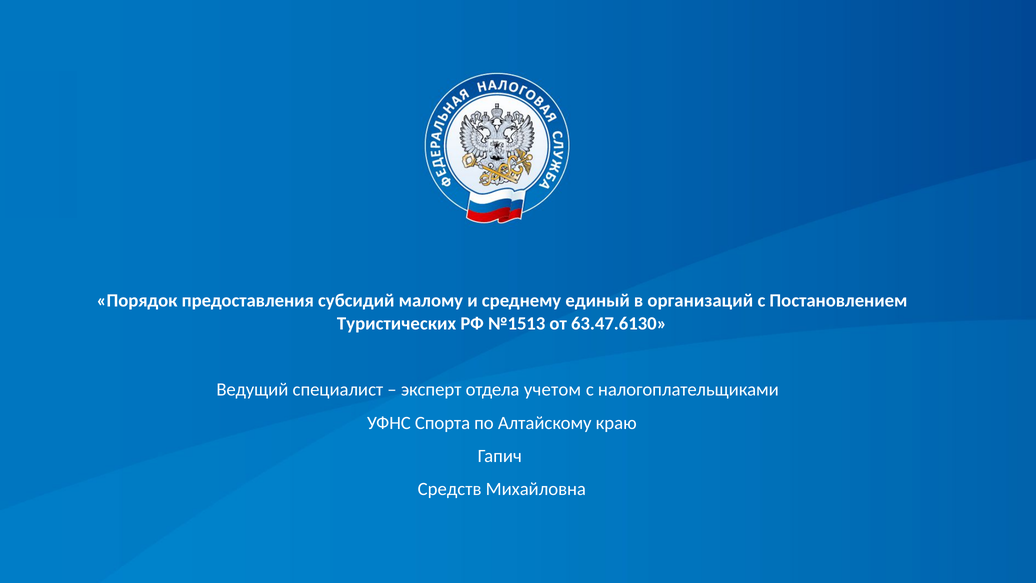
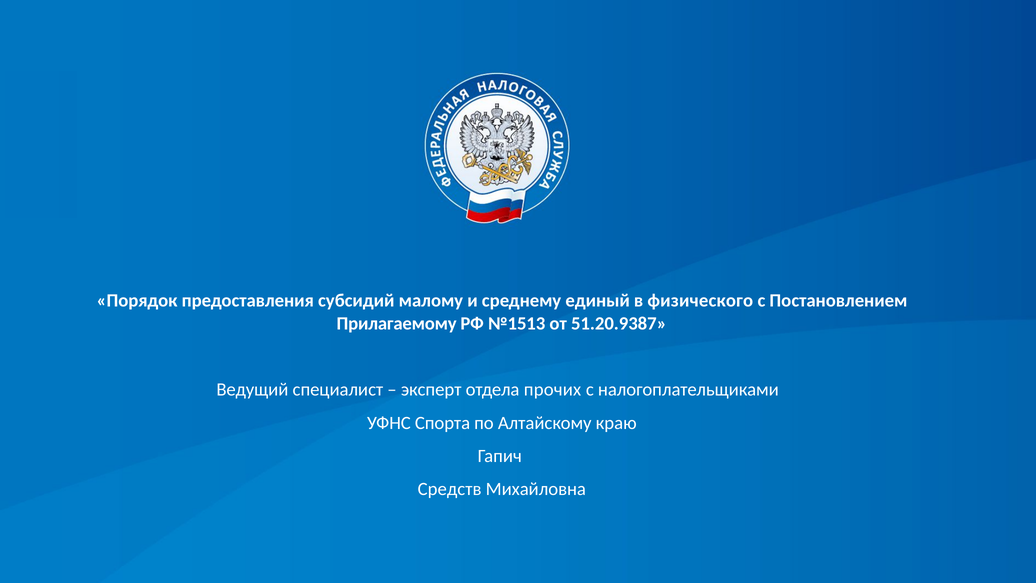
организаций: организаций -> физического
Туристических: Туристических -> Прилагаемому
63.47.6130: 63.47.6130 -> 51.20.9387
учетом: учетом -> прочих
